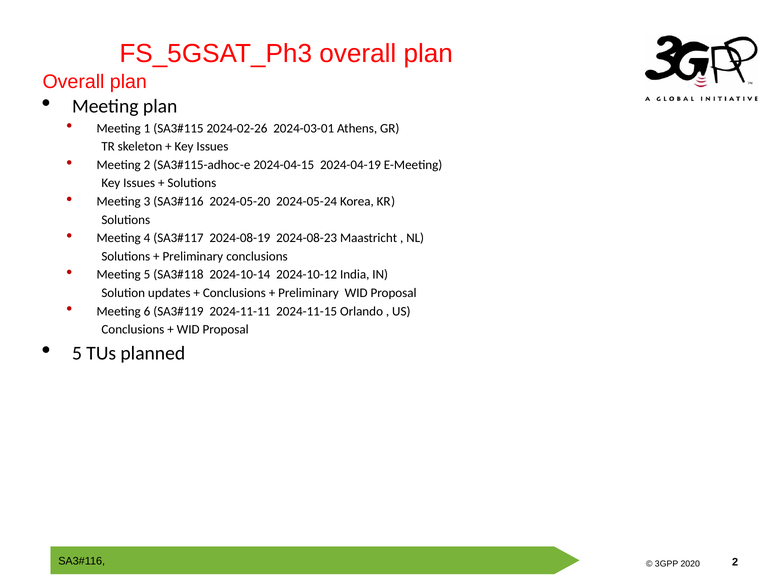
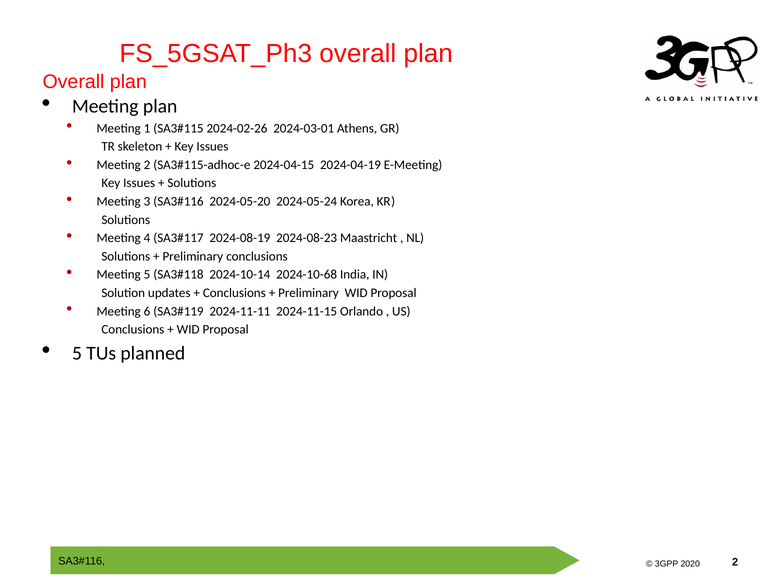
2024-10-12: 2024-10-12 -> 2024-10-68
